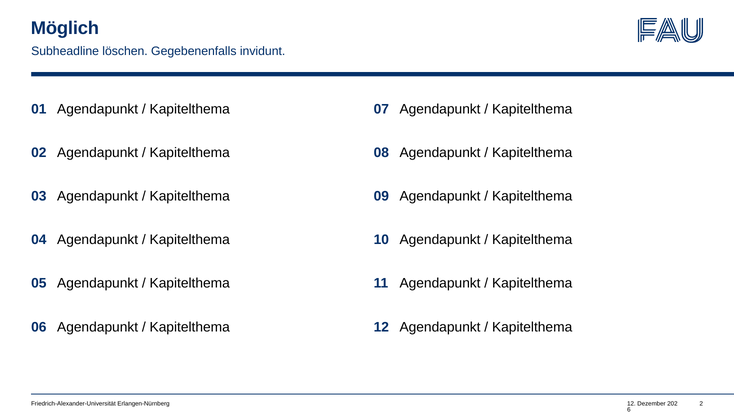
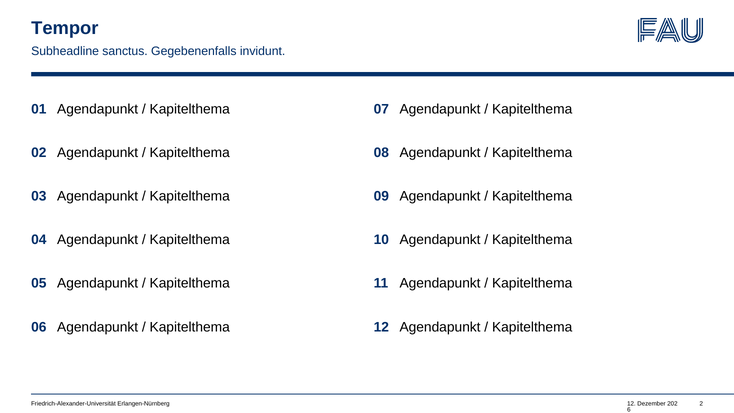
Möglich: Möglich -> Tempor
löschen: löschen -> sanctus
